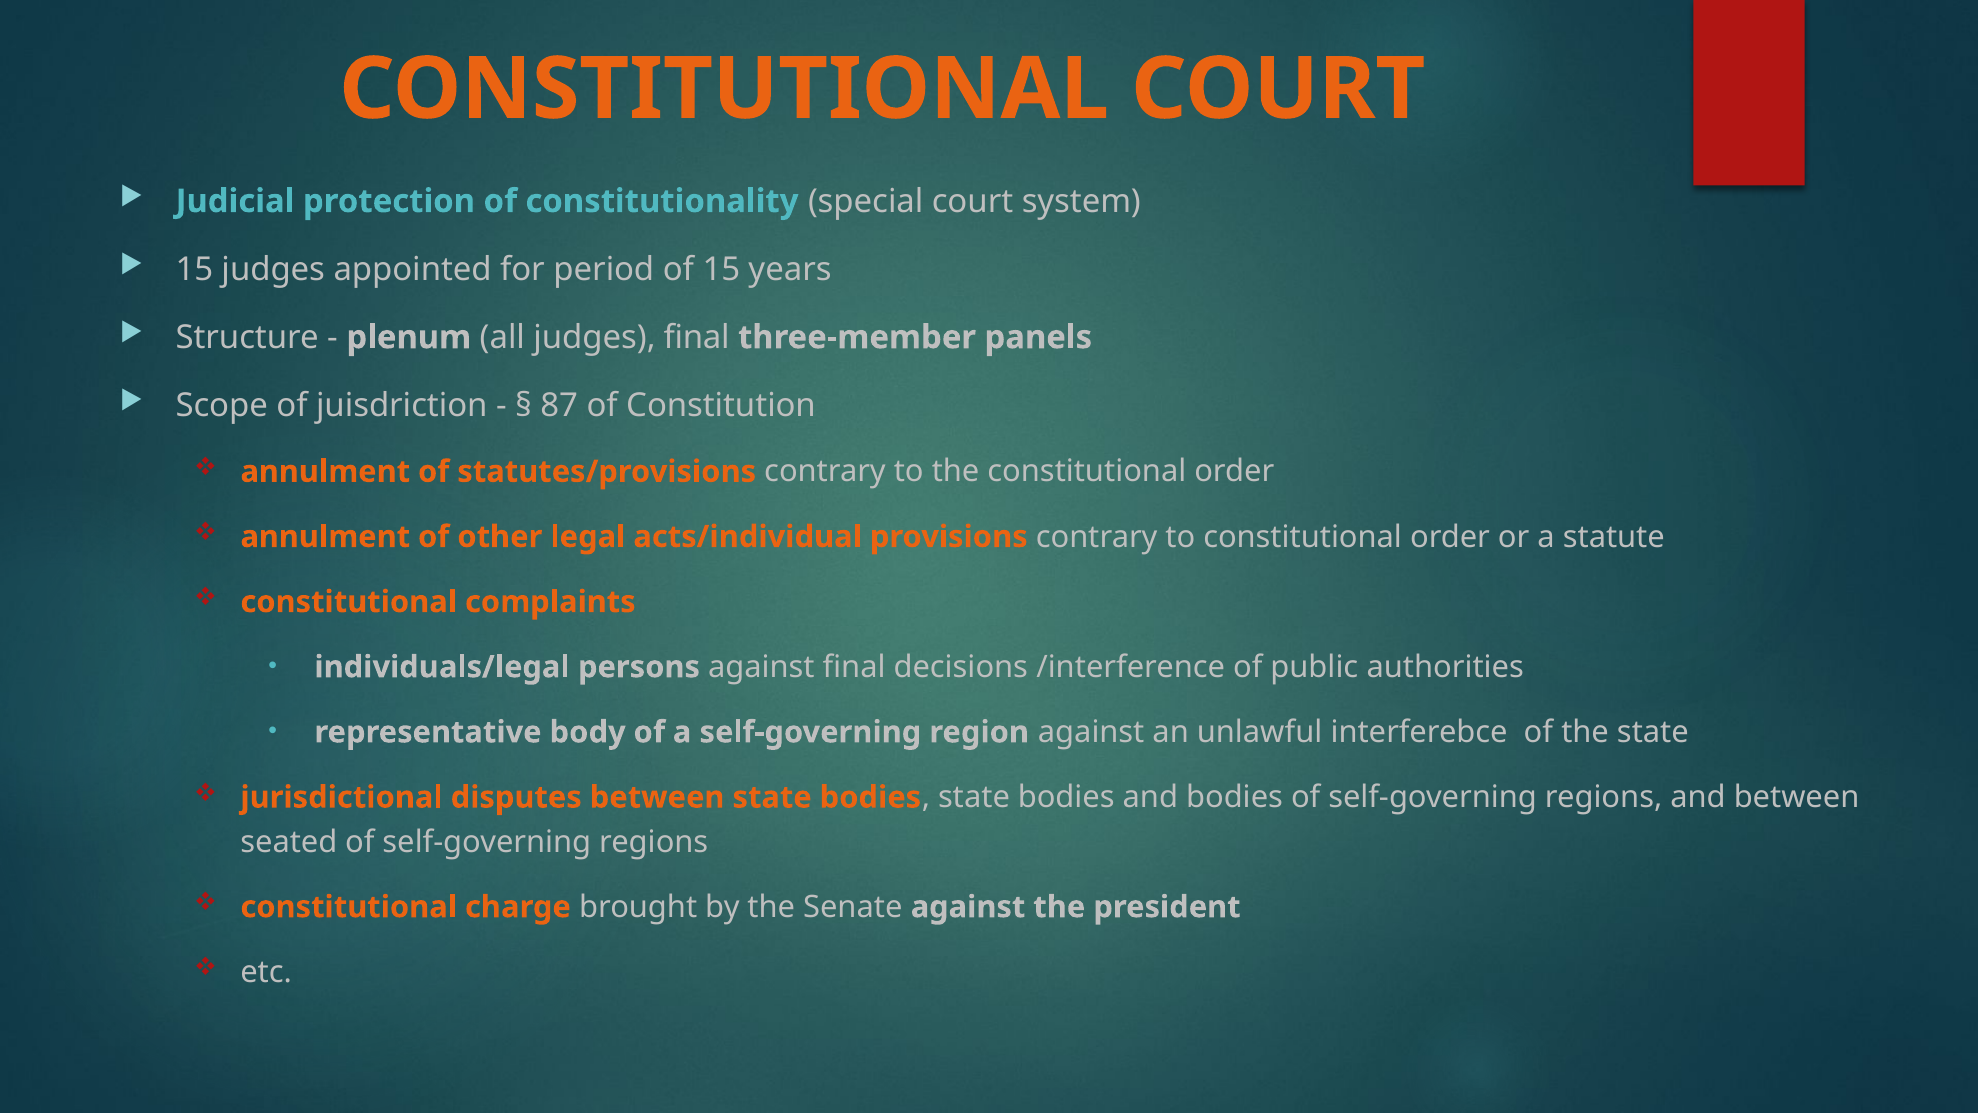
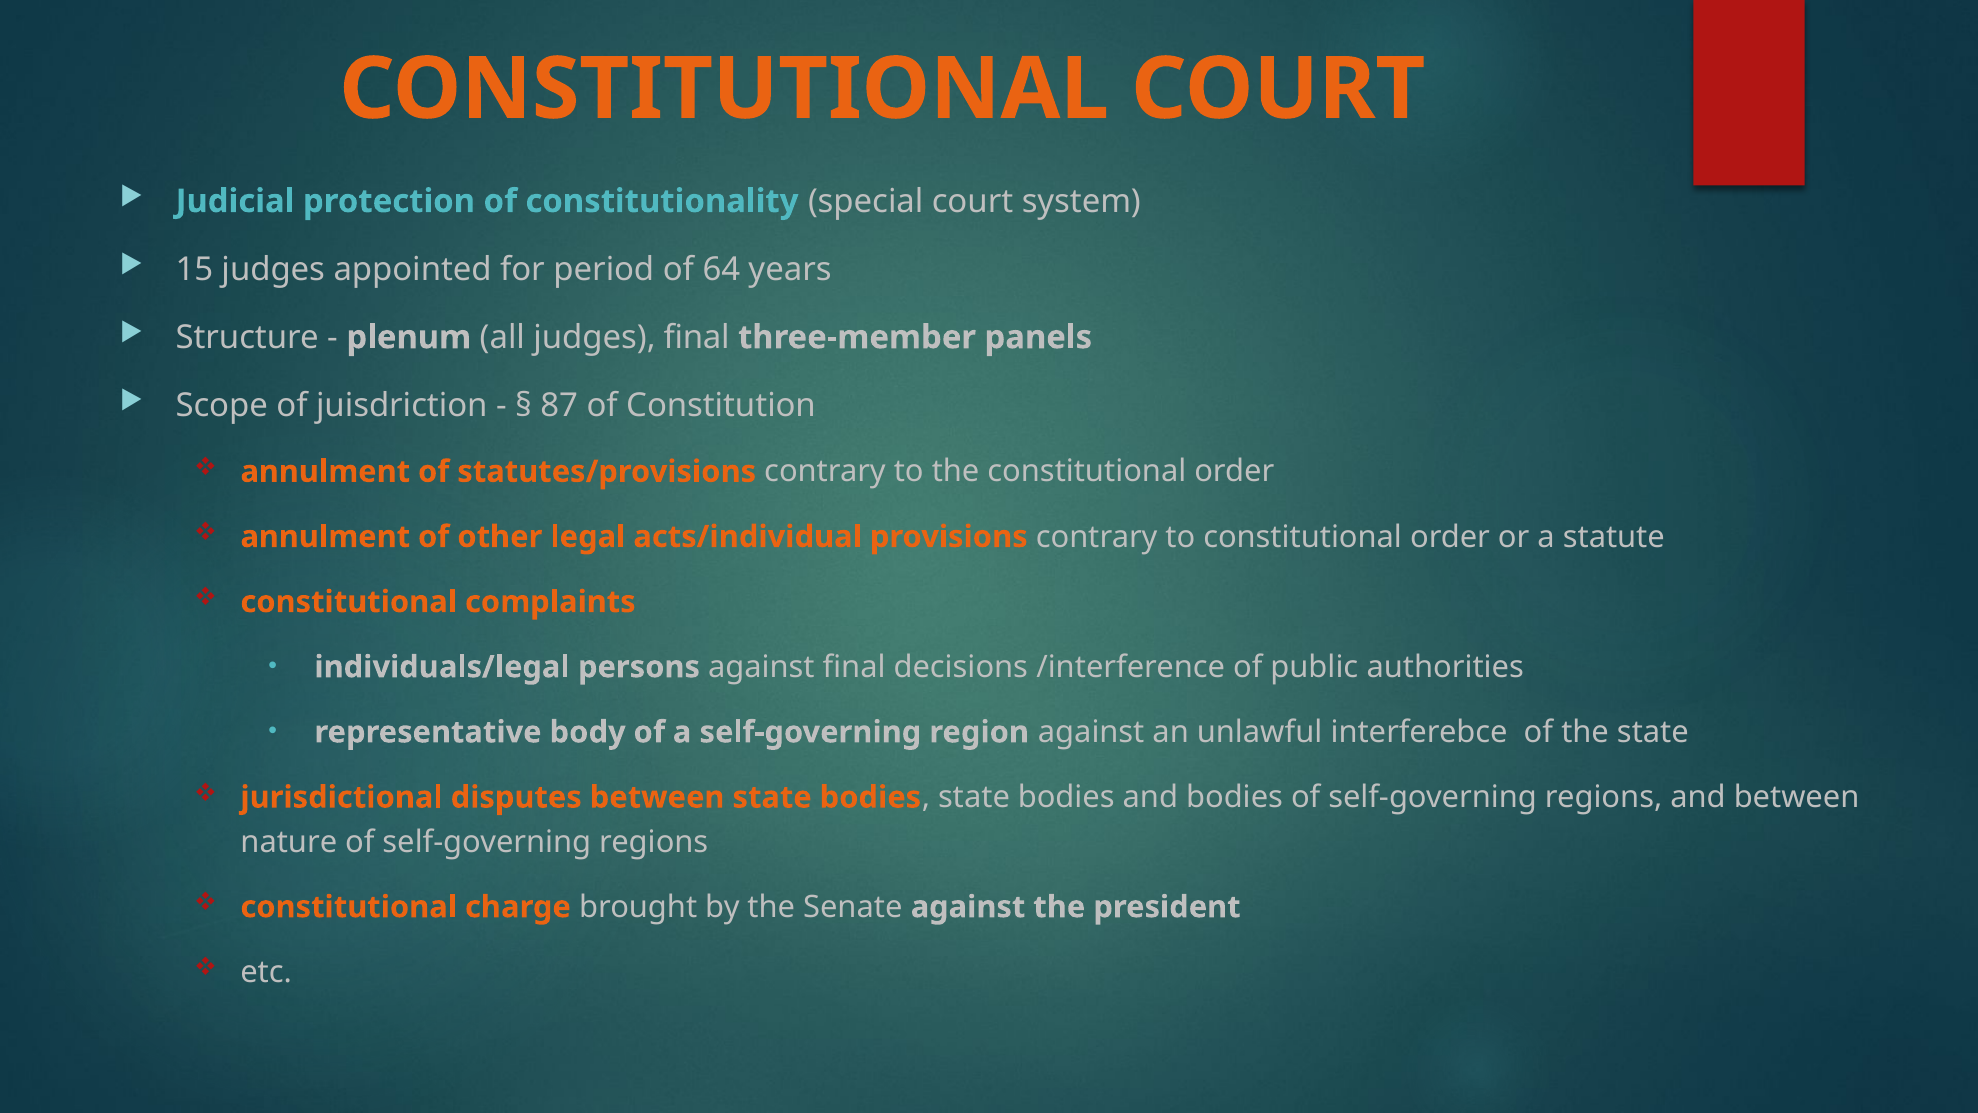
of 15: 15 -> 64
seated: seated -> nature
